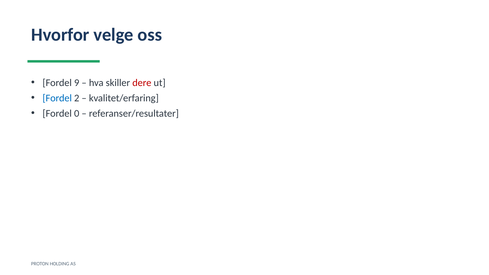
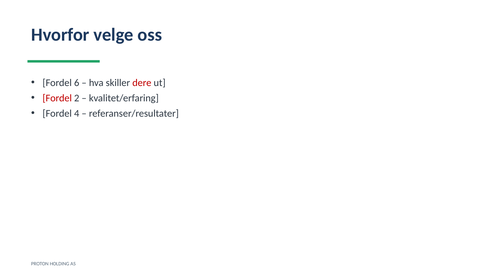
9: 9 -> 6
Fordel at (57, 98) colour: blue -> red
0: 0 -> 4
